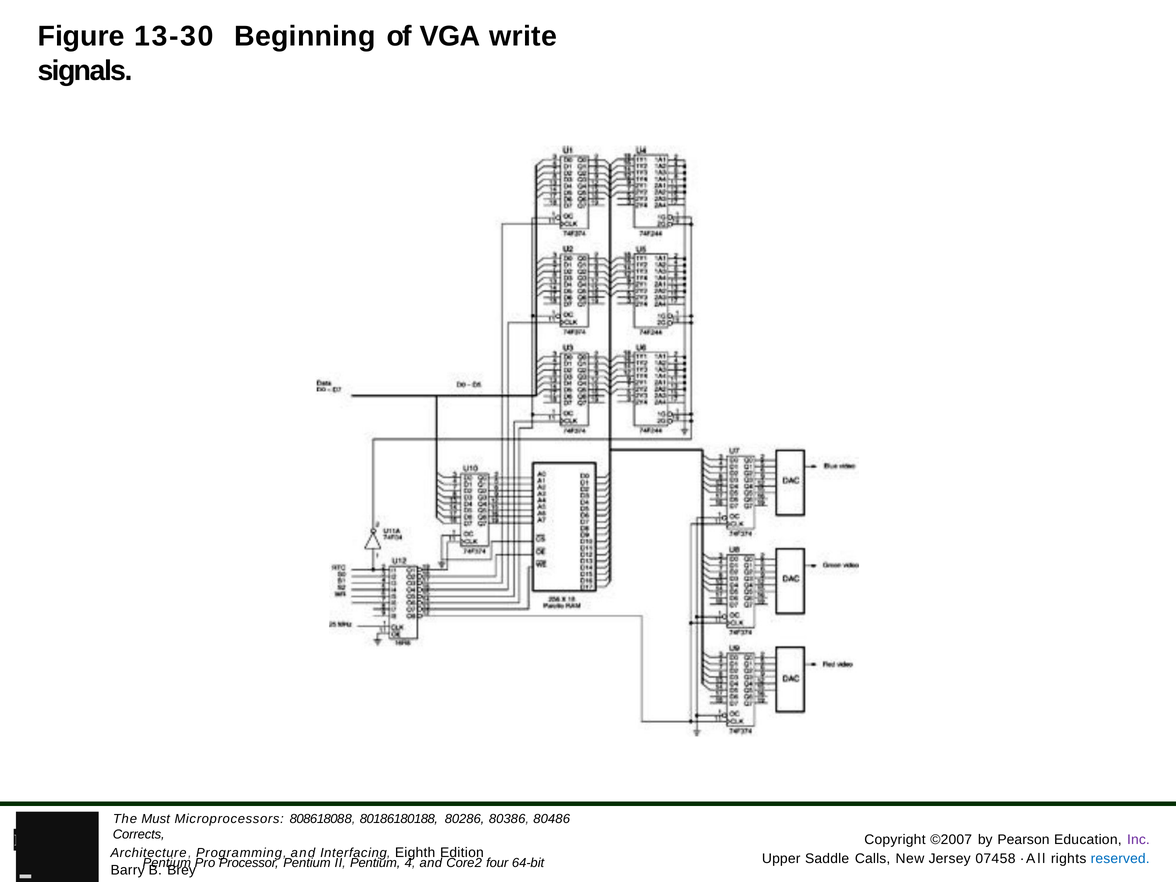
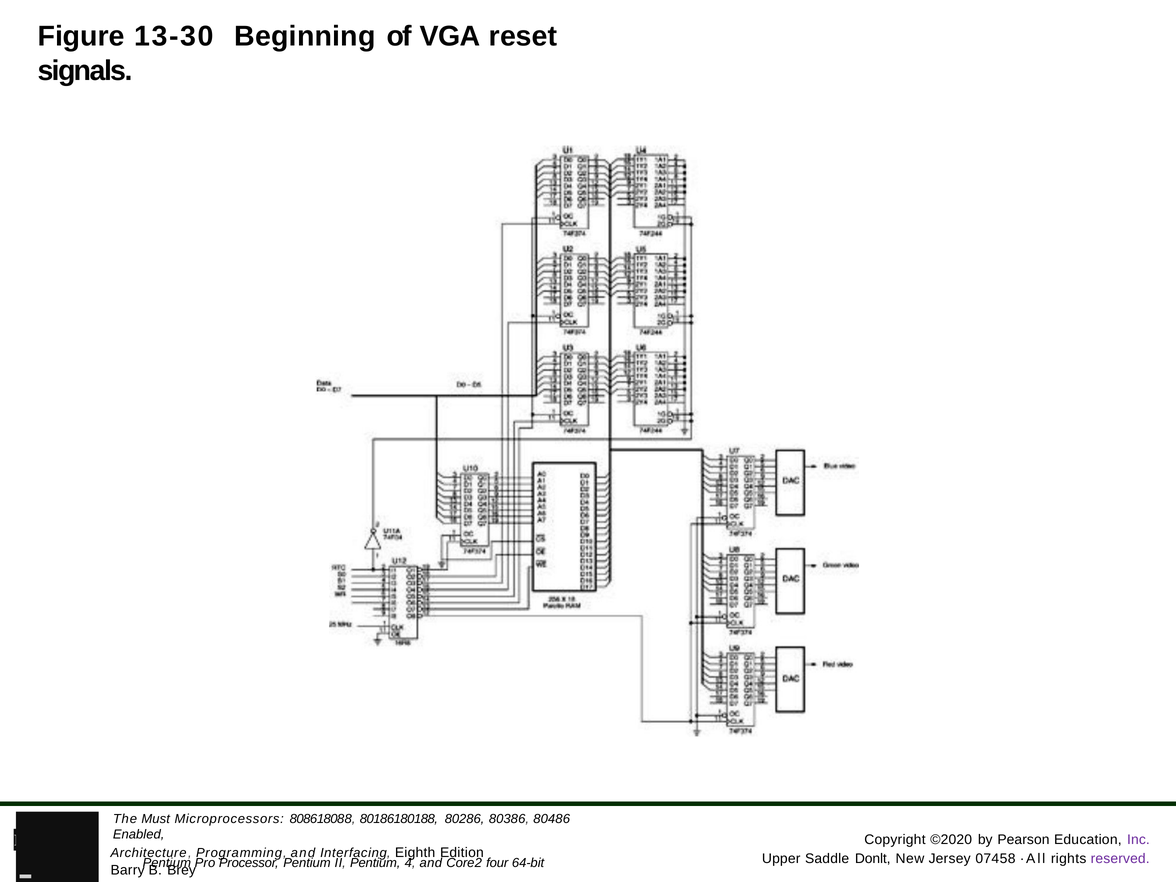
write: write -> reset
Corrects: Corrects -> Enabled
©2007: ©2007 -> ©2020
Calls: Calls -> Donlt
reserved colour: blue -> purple
